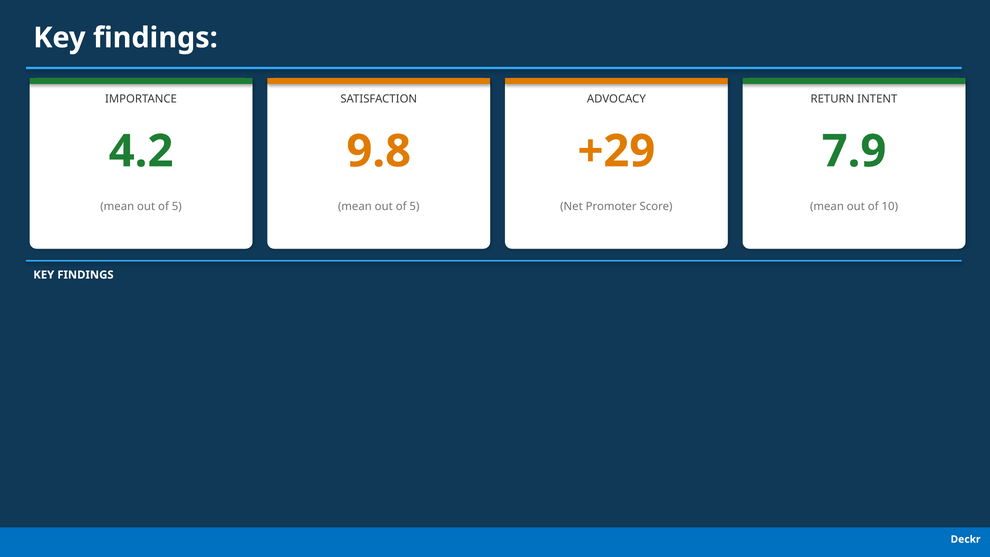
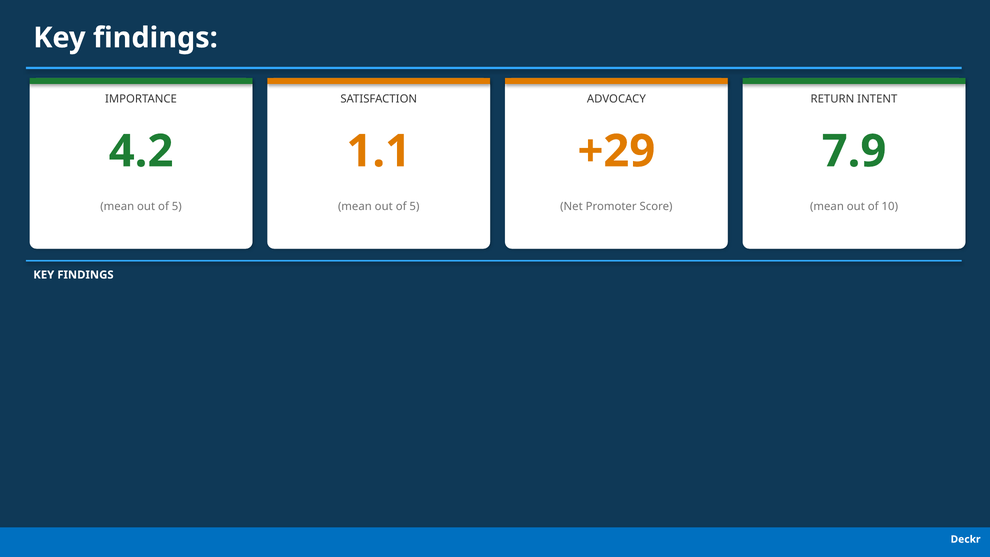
9.8: 9.8 -> 1.1
